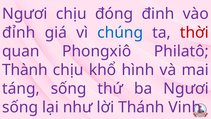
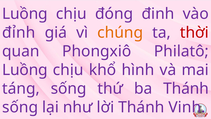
Ngươi at (25, 14): Ngươi -> Luồng
chúng colour: blue -> orange
Thành at (25, 70): Thành -> Luồng
ba Ngươi: Ngươi -> Thánh
